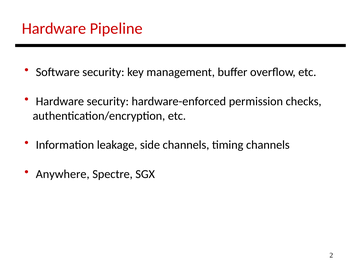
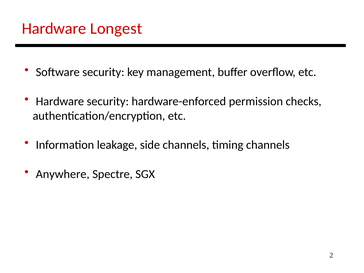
Pipeline: Pipeline -> Longest
